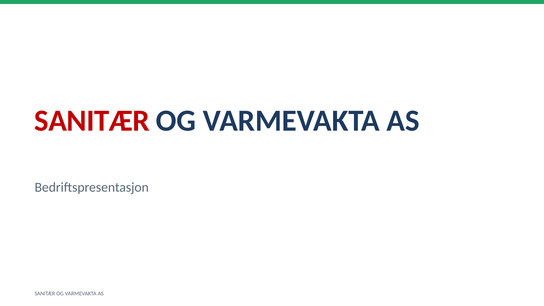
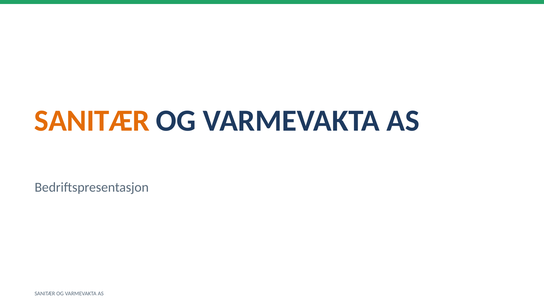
SANITÆR at (92, 121) colour: red -> orange
